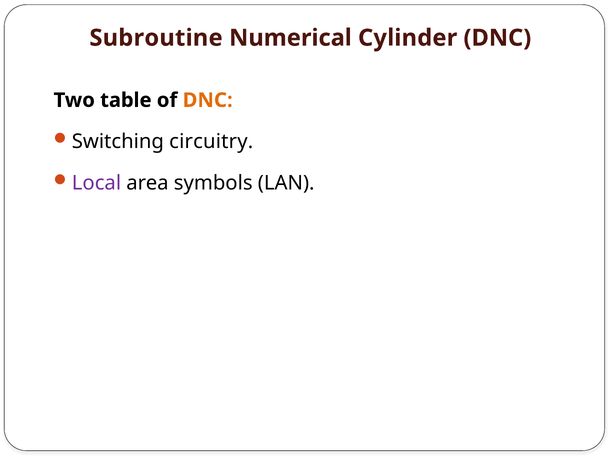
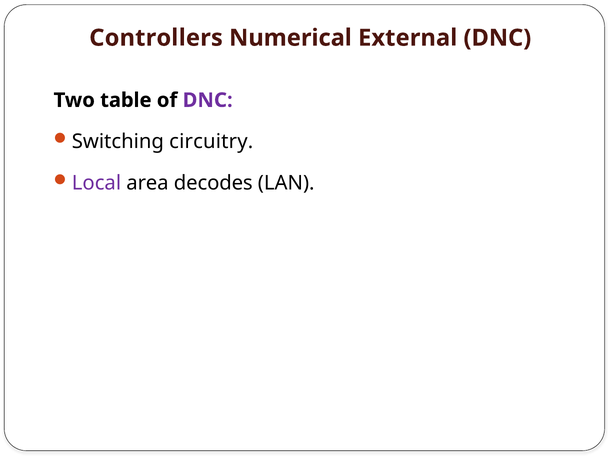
Subroutine: Subroutine -> Controllers
Cylinder: Cylinder -> External
DNC at (208, 100) colour: orange -> purple
symbols: symbols -> decodes
